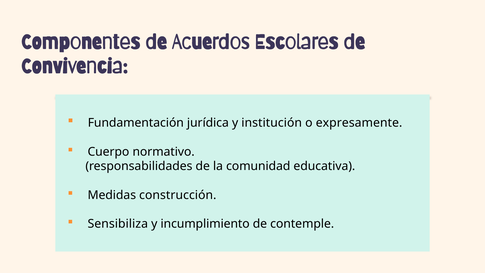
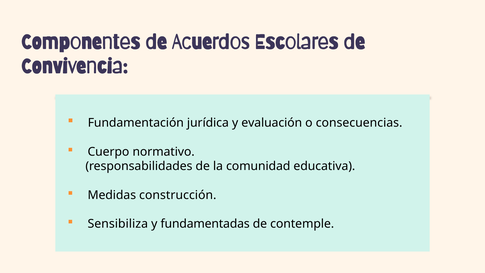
institución: institución -> evaluación
expresamente: expresamente -> consecuencias
incumplimiento: incumplimiento -> fundamentadas
